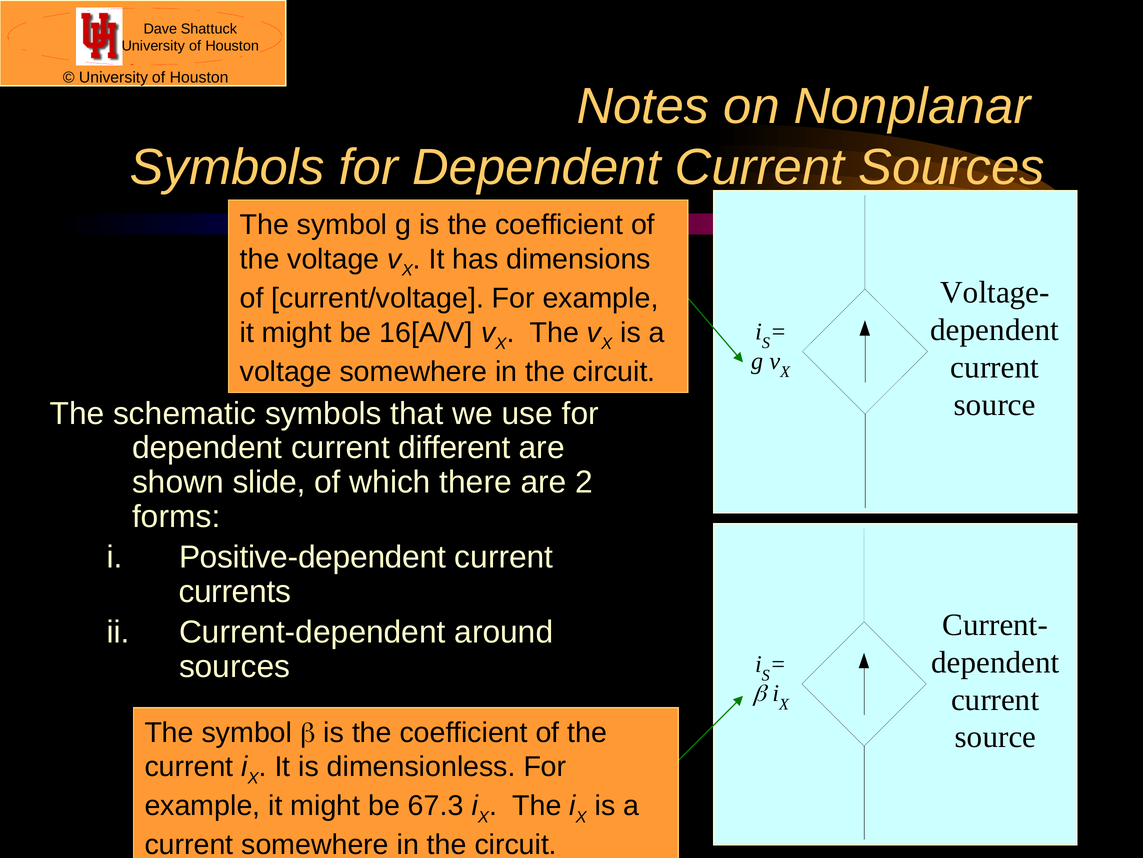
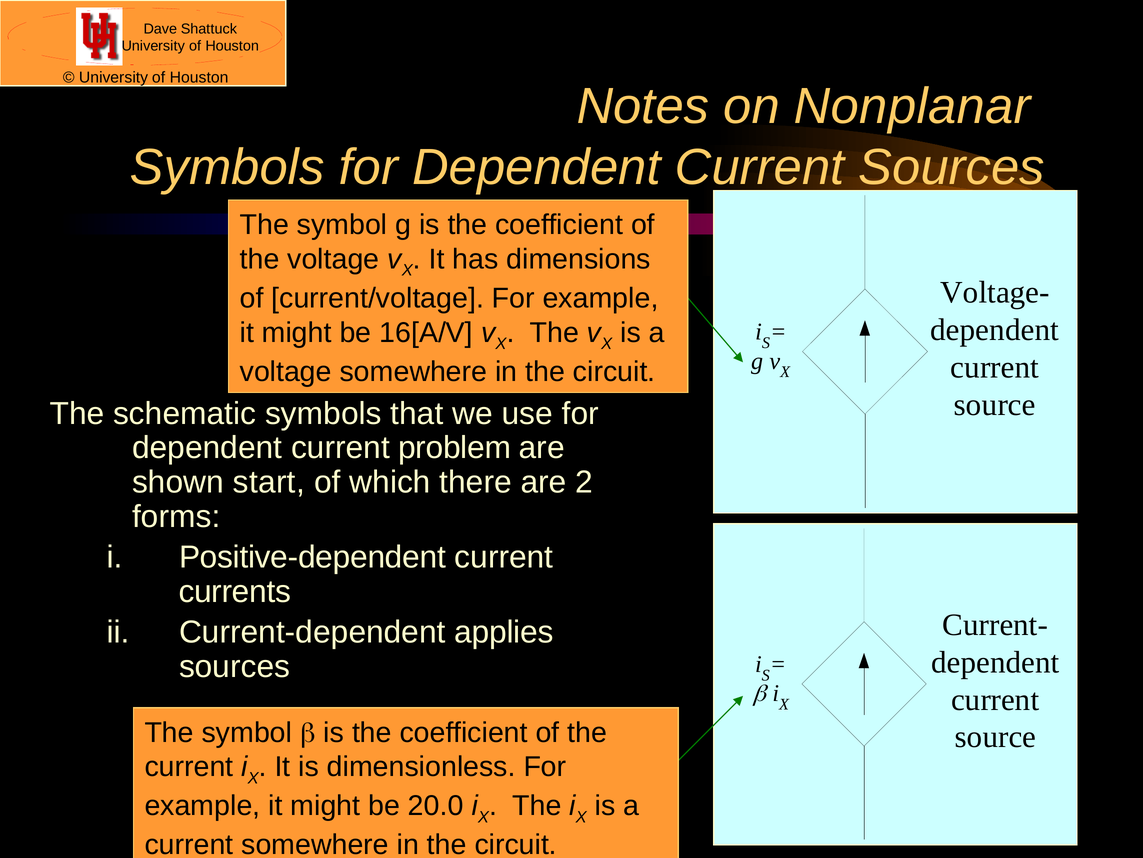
different: different -> problem
slide: slide -> start
around: around -> applies
67.3: 67.3 -> 20.0
